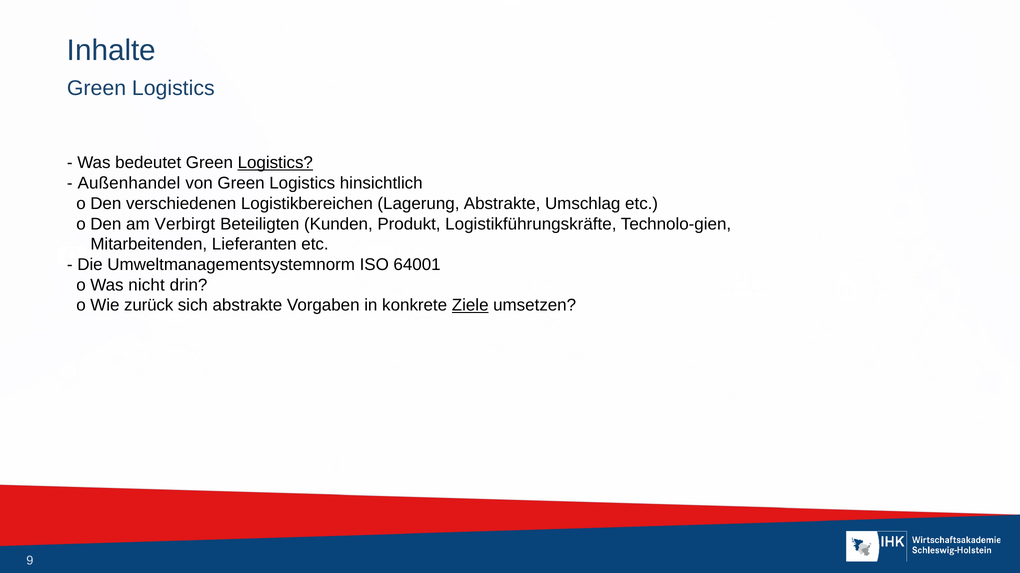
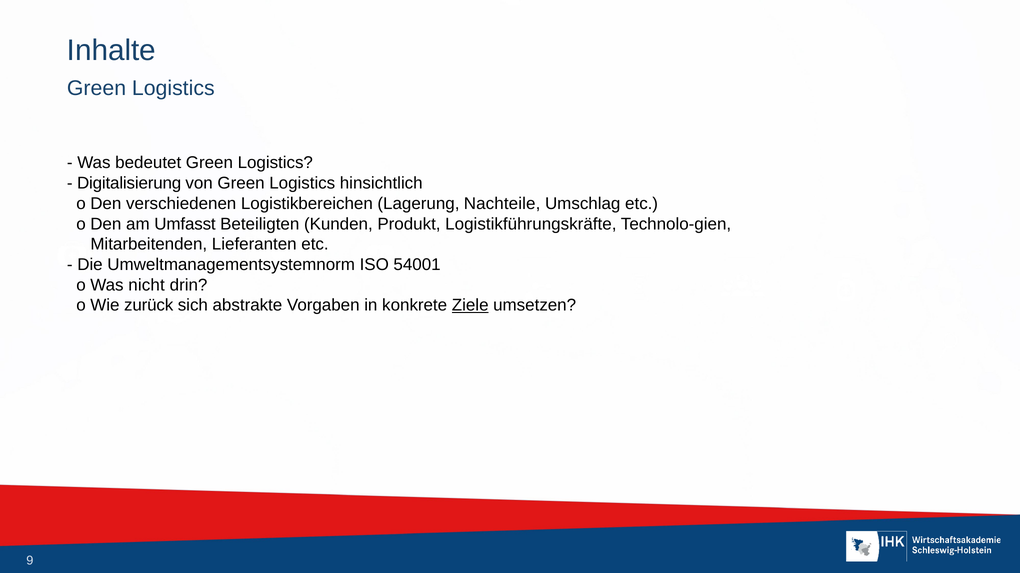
Logistics at (275, 163) underline: present -> none
Außenhandel: Außenhandel -> Digitalisierung
Lagerung Abstrakte: Abstrakte -> Nachteile
Verbirgt: Verbirgt -> Umfasst
64001: 64001 -> 54001
